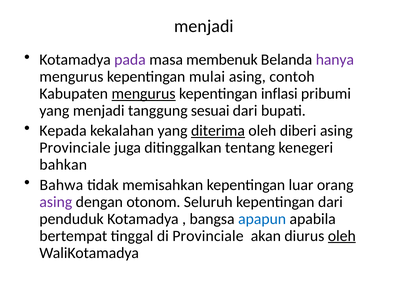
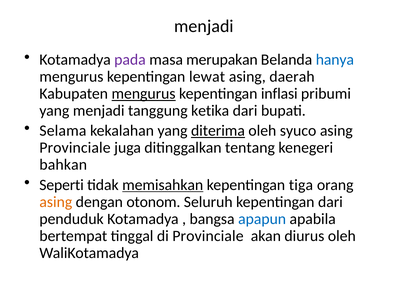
membenuk: membenuk -> merupakan
hanya colour: purple -> blue
mulai: mulai -> lewat
contoh: contoh -> daerah
sesuai: sesuai -> ketika
Kepada: Kepada -> Selama
diberi: diberi -> syuco
Bahwa: Bahwa -> Seperti
memisahkan underline: none -> present
luar: luar -> tiga
asing at (56, 202) colour: purple -> orange
oleh at (342, 236) underline: present -> none
